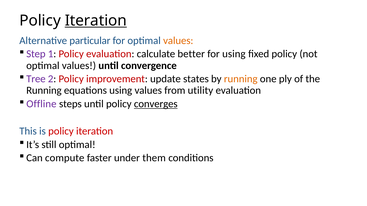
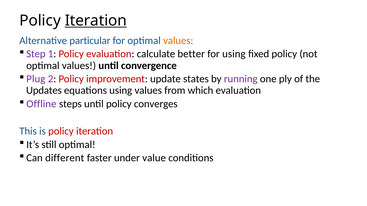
Tree: Tree -> Plug
running at (241, 79) colour: orange -> purple
Running at (44, 91): Running -> Updates
utility: utility -> which
converges underline: present -> none
compute: compute -> different
them: them -> value
